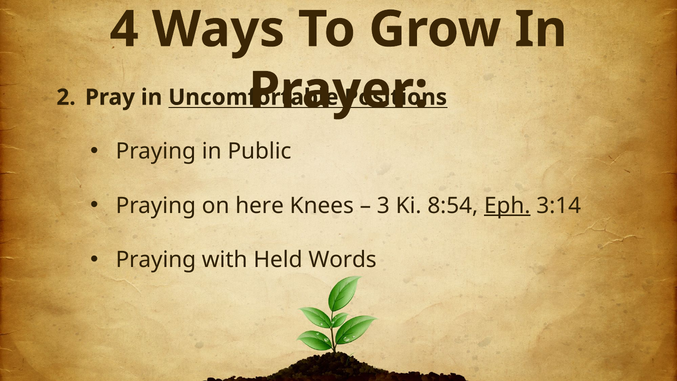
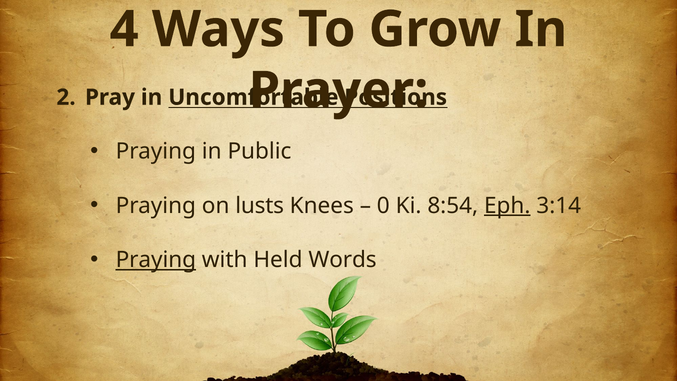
here: here -> lusts
3: 3 -> 0
Praying at (156, 260) underline: none -> present
